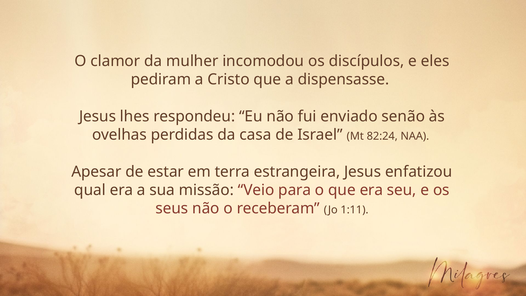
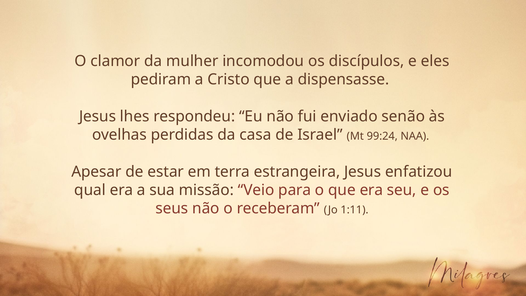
82:24: 82:24 -> 99:24
